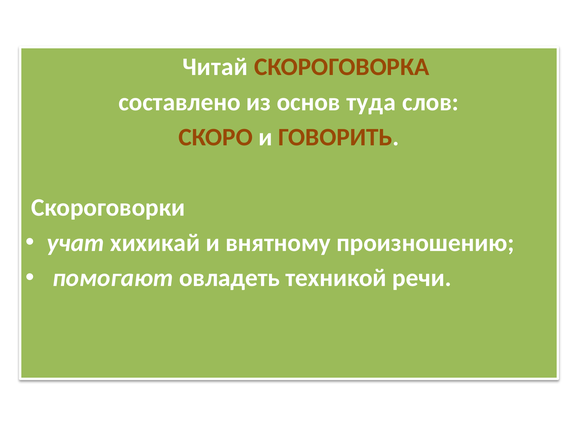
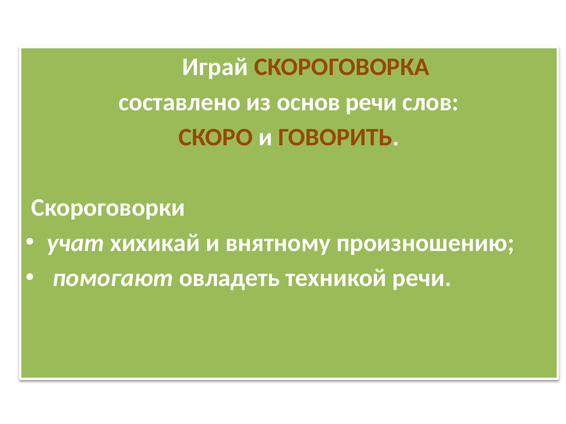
Читай: Читай -> Играй
основ туда: туда -> речи
